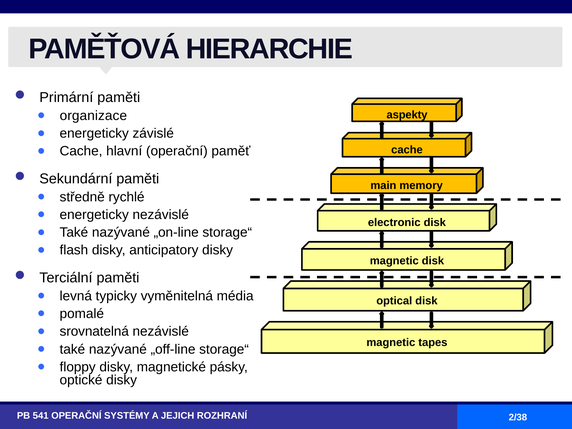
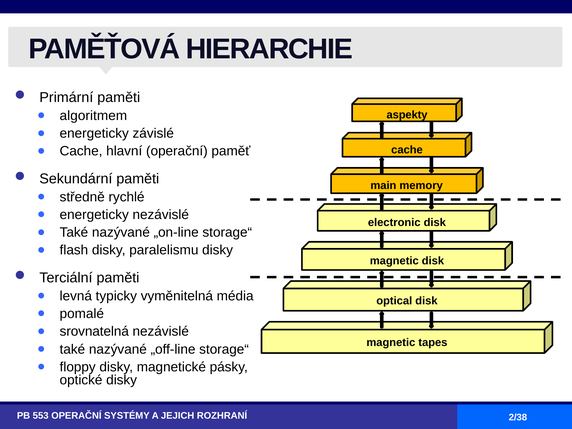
organizace: organizace -> algoritmem
anticipatory: anticipatory -> paralelismu
541: 541 -> 553
